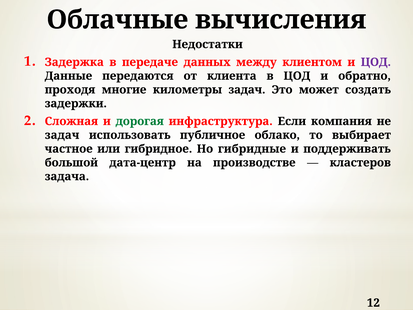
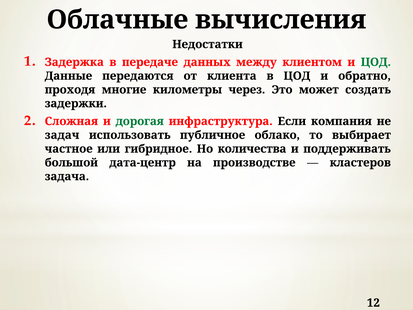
ЦОД at (376, 62) colour: purple -> green
километры задач: задач -> через
гибридные: гибридные -> количества
